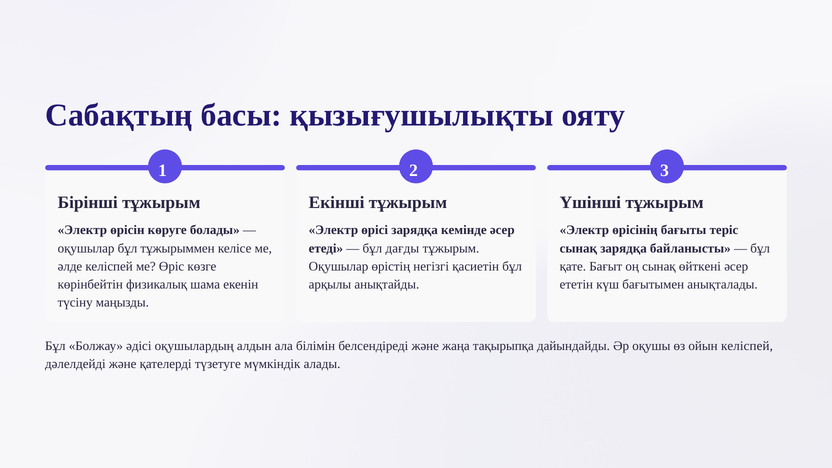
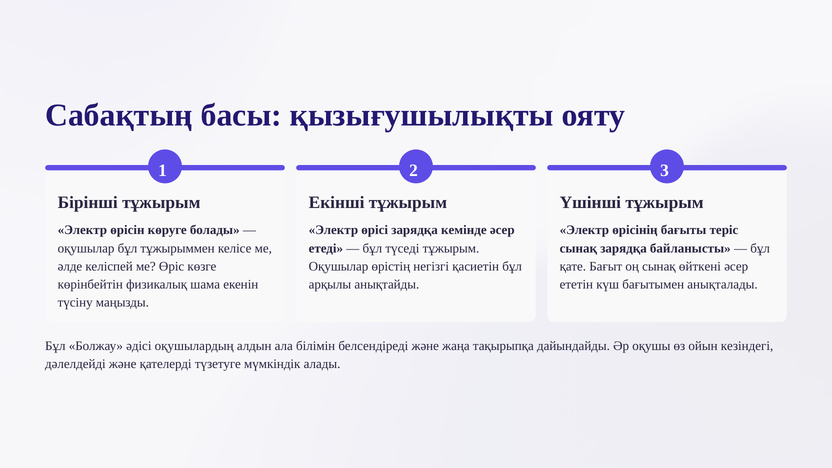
дағды: дағды -> түседі
ойын келіспей: келіспей -> кезіндегі
